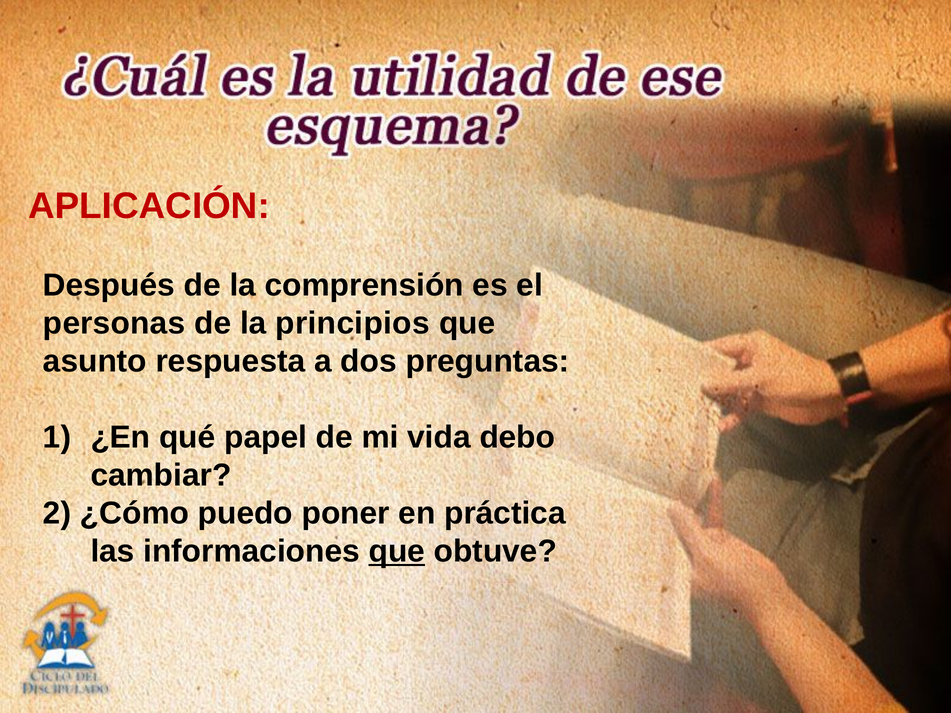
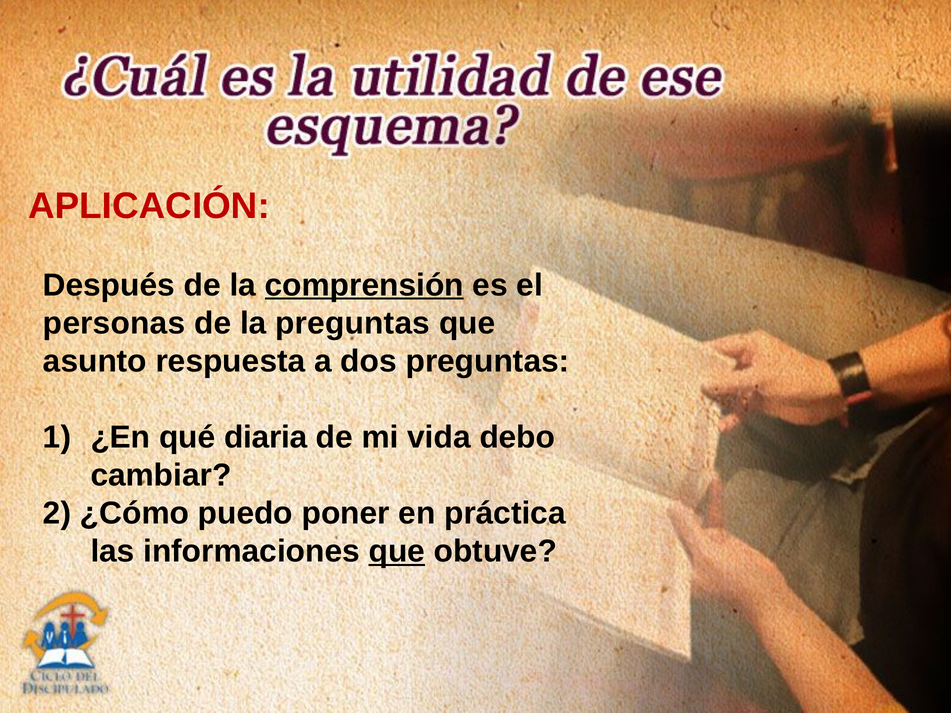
comprensión underline: none -> present
la principios: principios -> preguntas
papel: papel -> diaria
